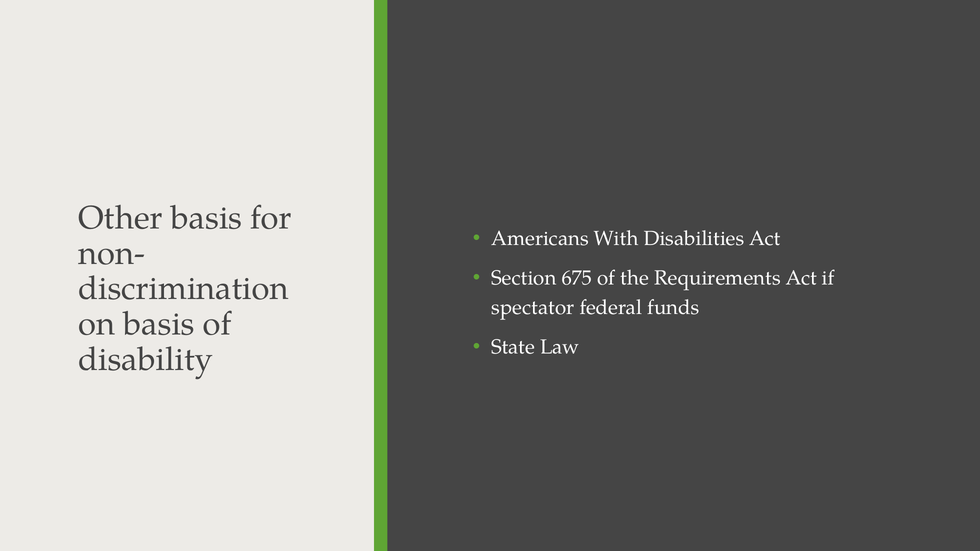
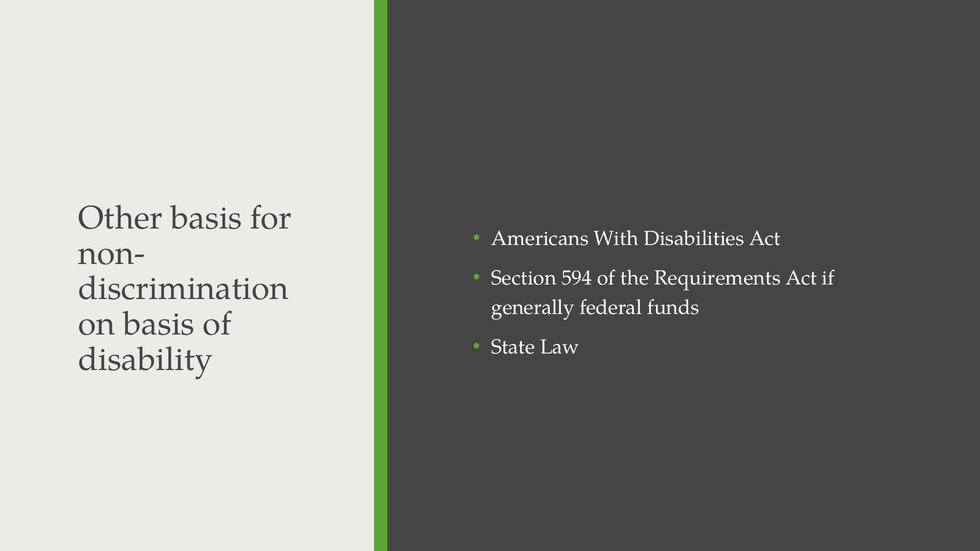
675: 675 -> 594
spectator: spectator -> generally
